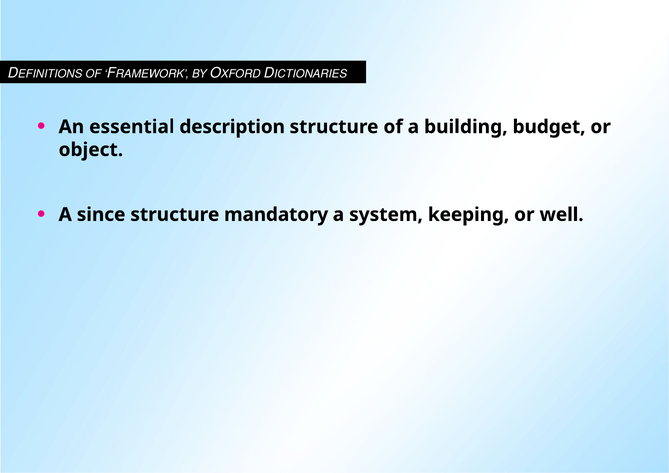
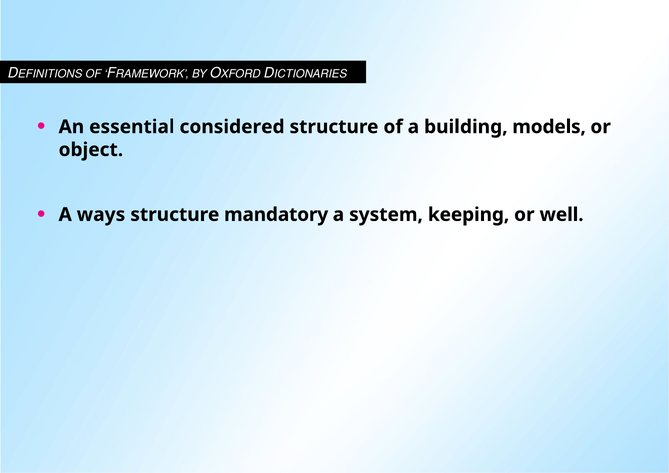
description: description -> considered
budget: budget -> models
since: since -> ways
